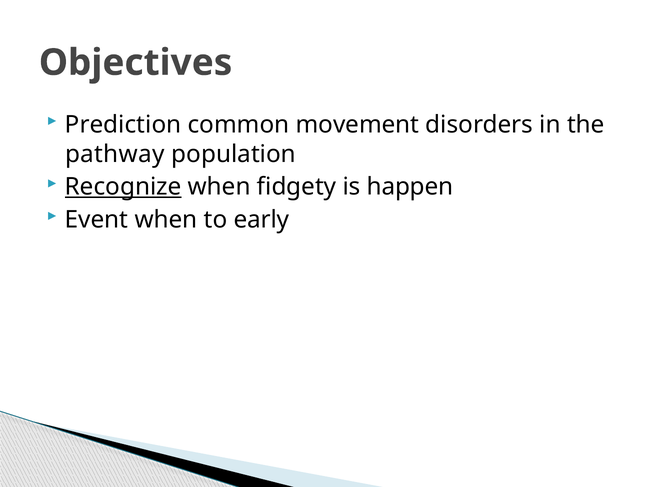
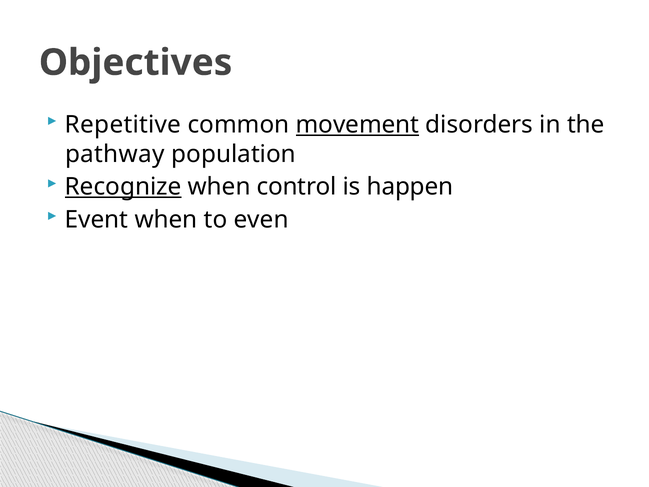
Prediction: Prediction -> Repetitive
movement underline: none -> present
fidgety: fidgety -> control
early: early -> even
